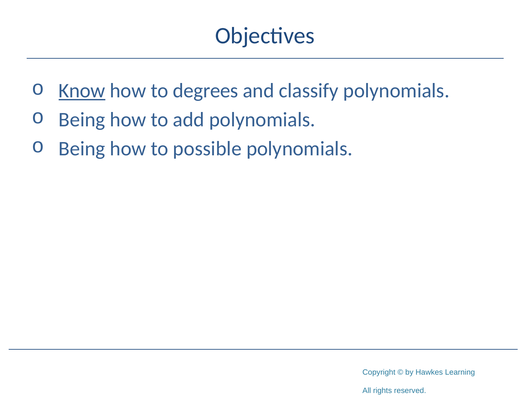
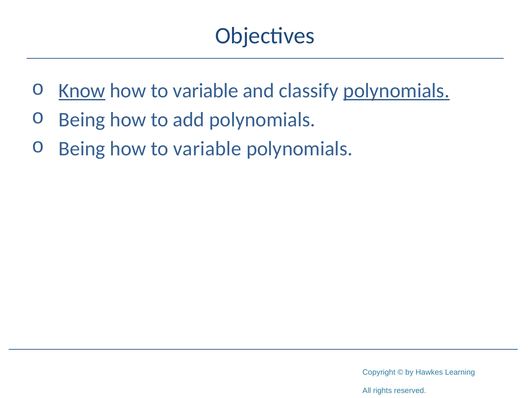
degrees at (206, 91): degrees -> variable
polynomials at (396, 91) underline: none -> present
possible at (207, 148): possible -> variable
